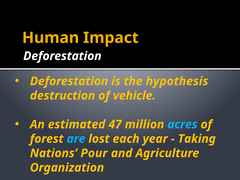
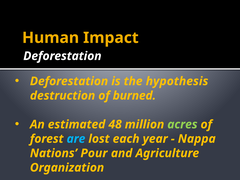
vehicle: vehicle -> burned
47: 47 -> 48
acres colour: light blue -> light green
Taking: Taking -> Nappa
